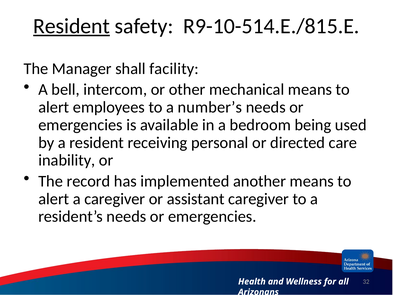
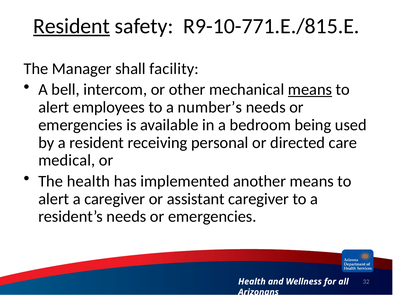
R9-10-514.E./815.E: R9-10-514.E./815.E -> R9-10-771.E./815.E
means at (310, 89) underline: none -> present
inability: inability -> medical
The record: record -> health
